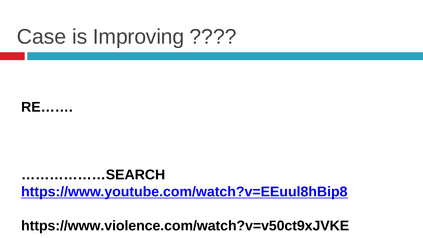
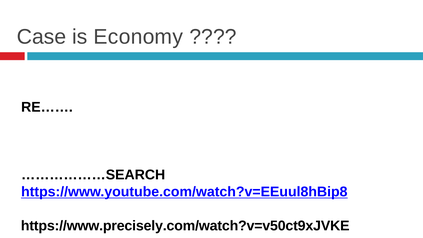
Improving: Improving -> Economy
https://www.violence.com/watch?v=v50ct9xJVKE: https://www.violence.com/watch?v=v50ct9xJVKE -> https://www.precisely.com/watch?v=v50ct9xJVKE
